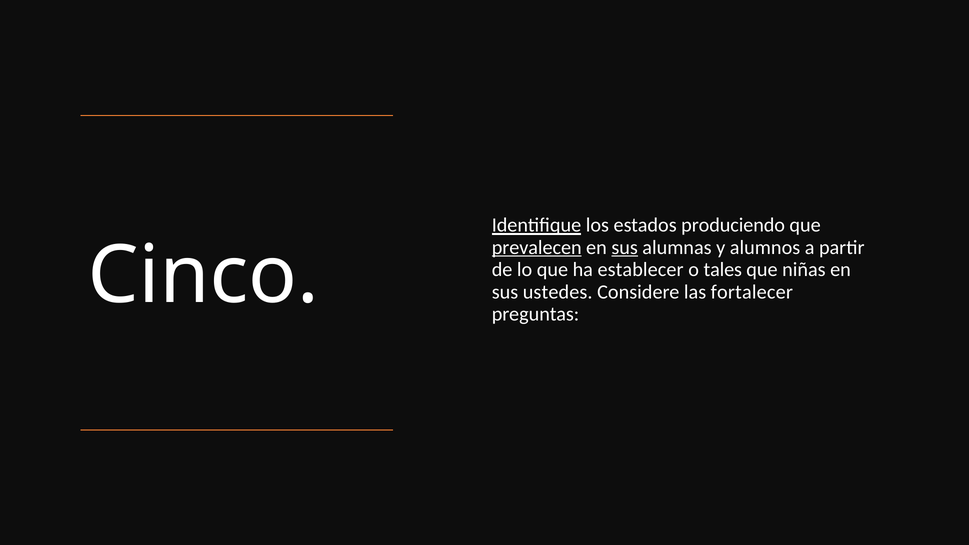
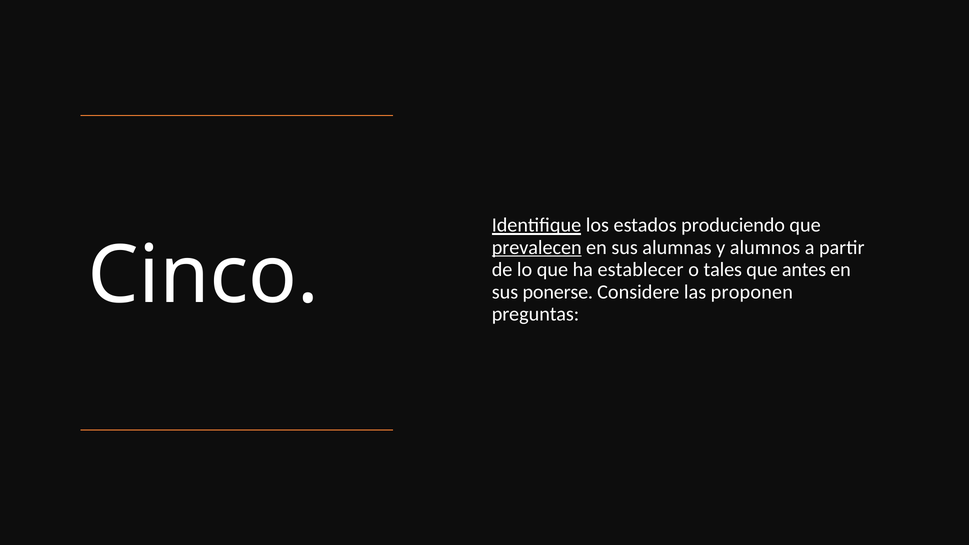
sus at (625, 247) underline: present -> none
niñas: niñas -> antes
ustedes: ustedes -> ponerse
fortalecer: fortalecer -> proponen
